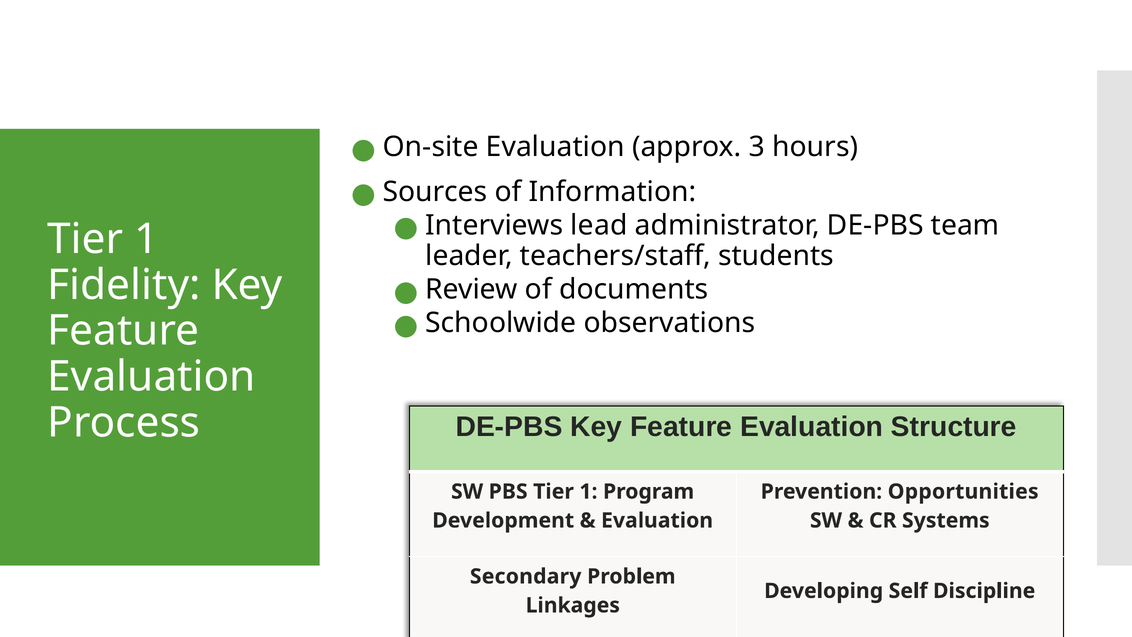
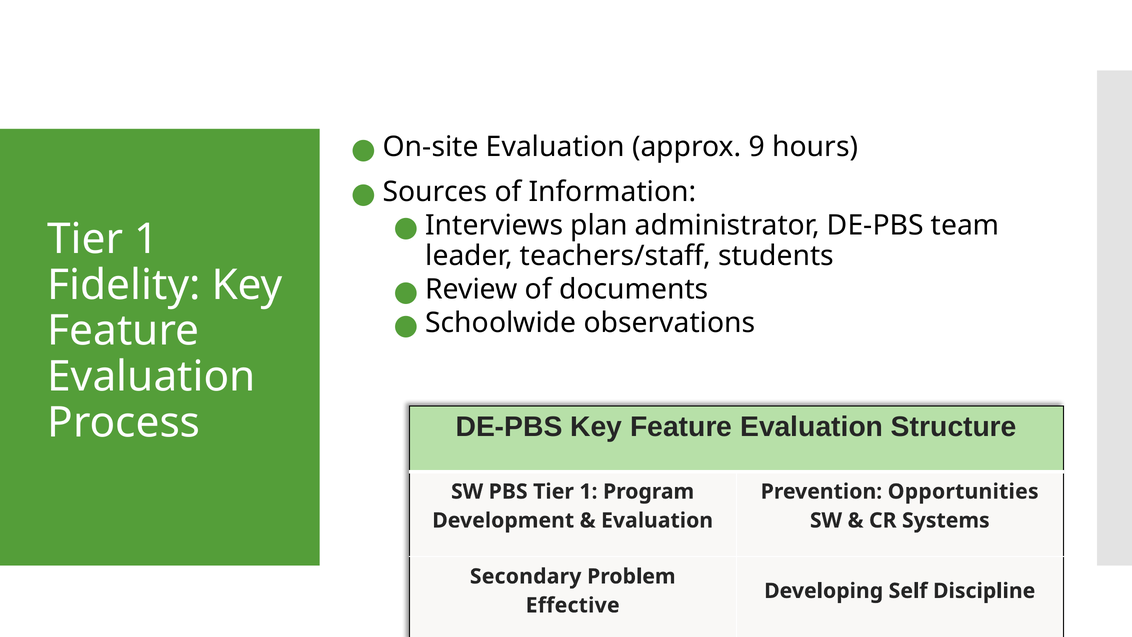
3: 3 -> 9
lead: lead -> plan
Linkages: Linkages -> Effective
